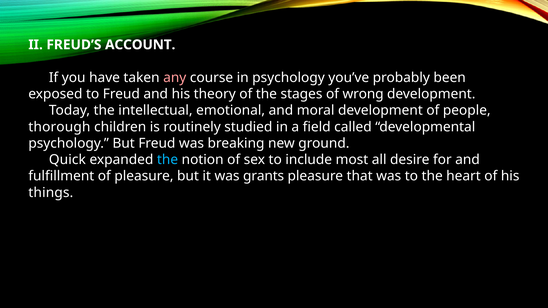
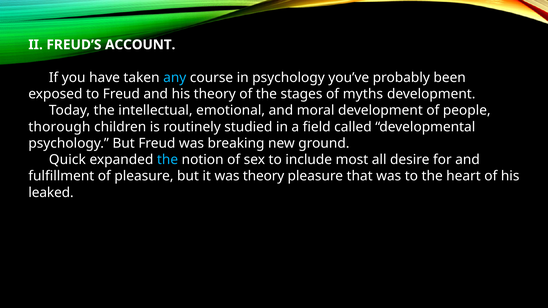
any colour: pink -> light blue
wrong: wrong -> myths
was grants: grants -> theory
things: things -> leaked
